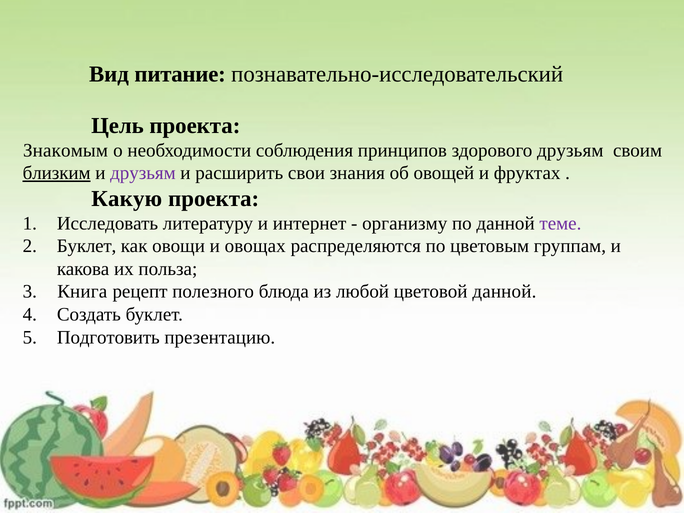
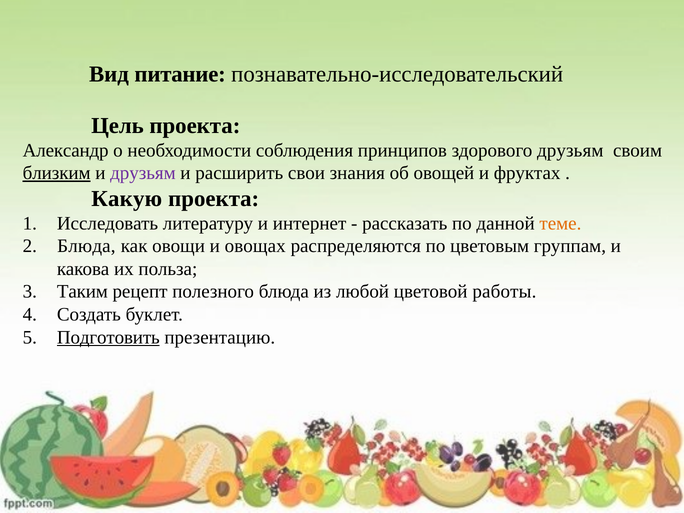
Знакомым: Знакомым -> Александр
организму: организму -> рассказать
теме colour: purple -> orange
Буклет at (87, 246): Буклет -> Блюда
Книга: Книга -> Таким
цветовой данной: данной -> работы
Подготовить underline: none -> present
